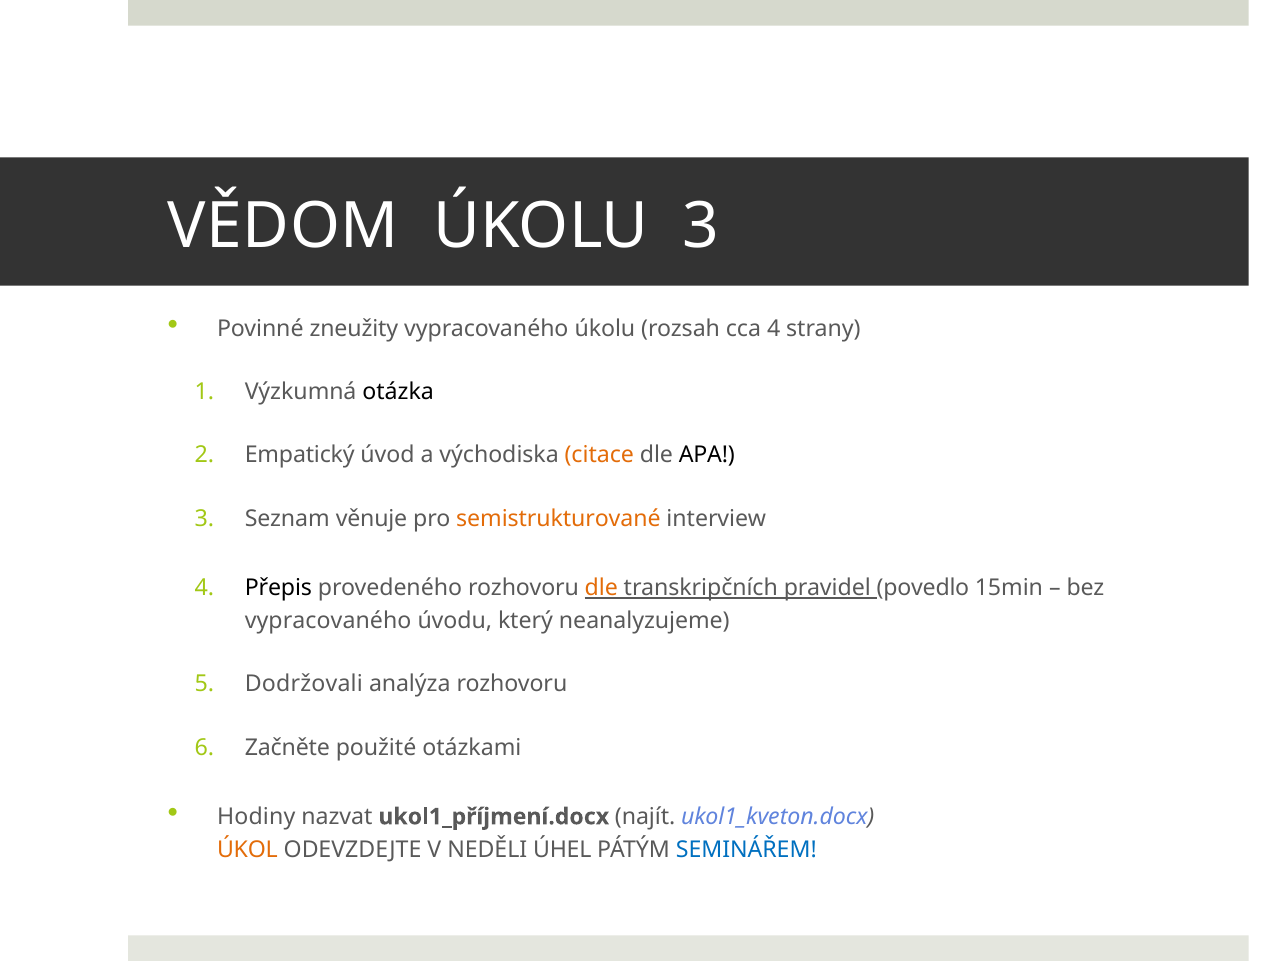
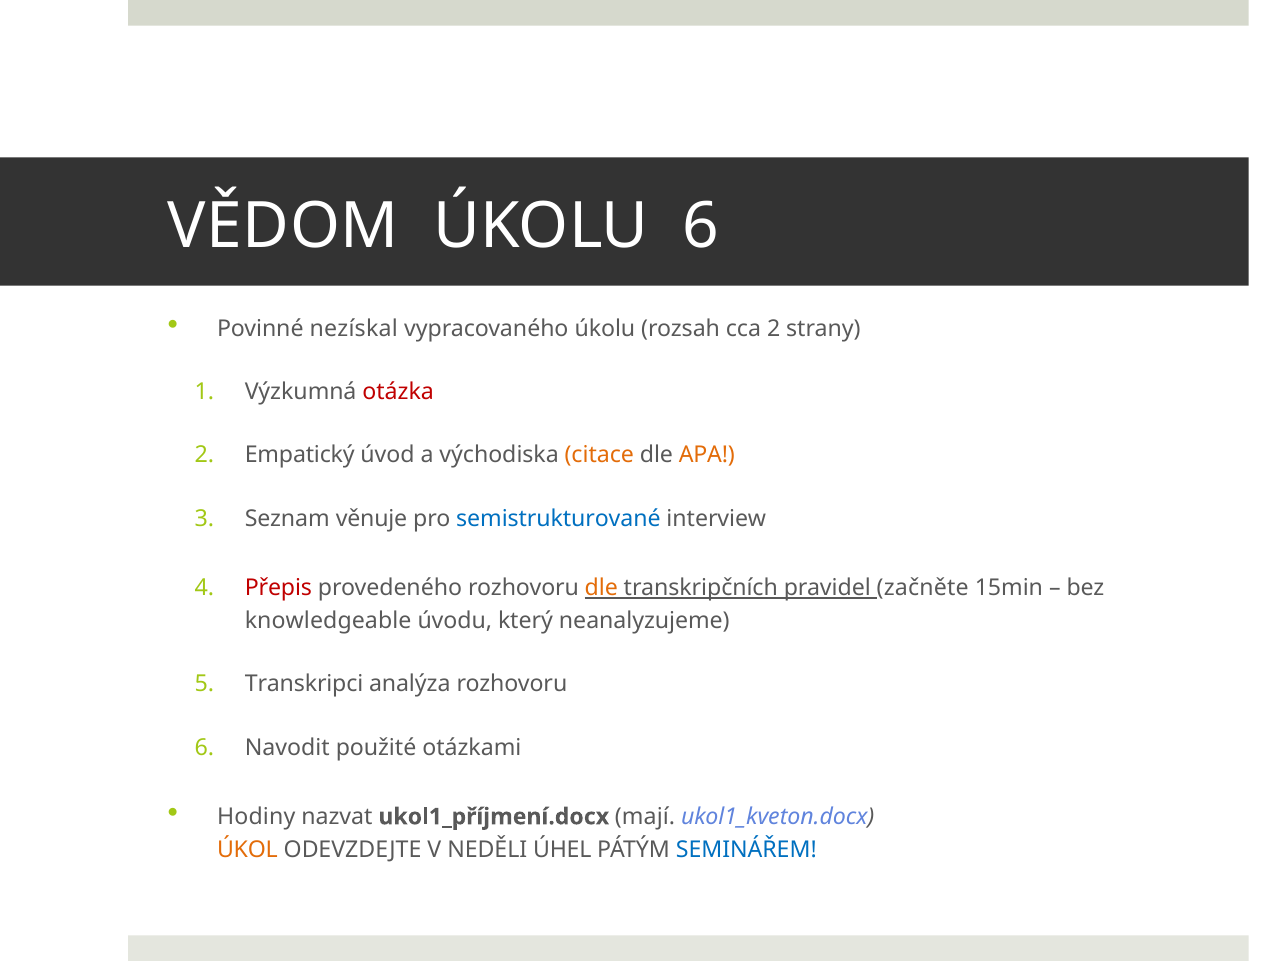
ÚKOLU 3: 3 -> 6
zneužity: zneužity -> nezískal
cca 4: 4 -> 2
otázka colour: black -> red
APA colour: black -> orange
semistrukturované colour: orange -> blue
Přepis colour: black -> red
povedlo: povedlo -> začněte
vypracovaného at (328, 621): vypracovaného -> knowledgeable
Dodržovali: Dodržovali -> Transkripci
Začněte: Začněte -> Navodit
najít: najít -> mají
